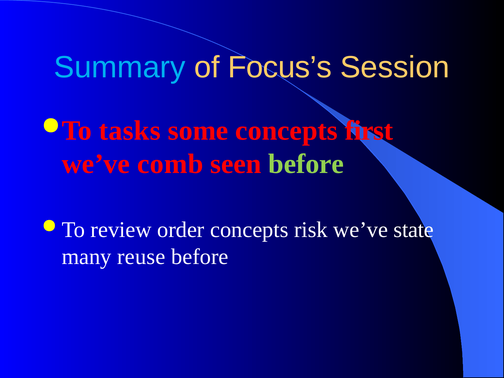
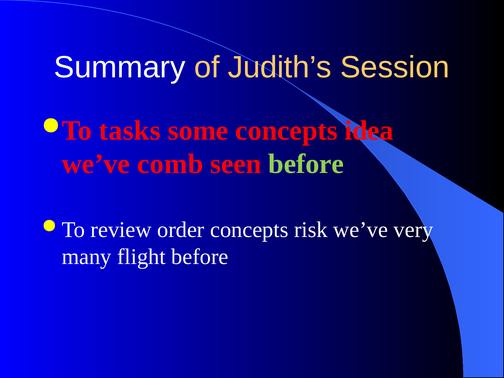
Summary colour: light blue -> white
Focus’s: Focus’s -> Judith’s
first: first -> idea
state: state -> very
reuse: reuse -> flight
